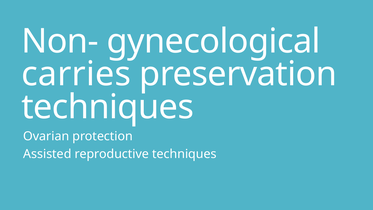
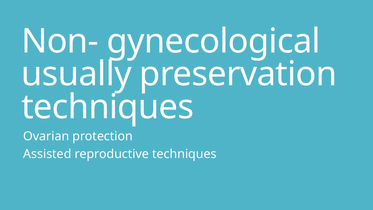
carries: carries -> usually
